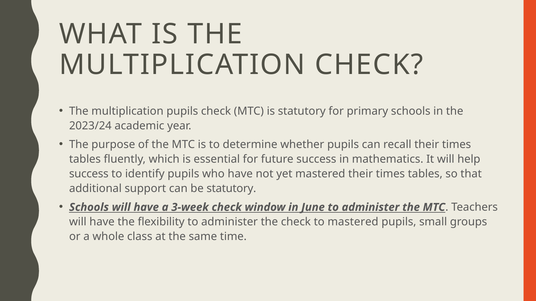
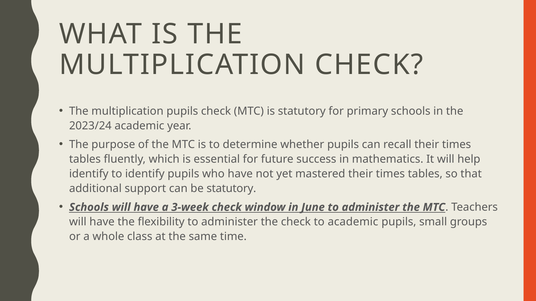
success at (89, 174): success -> identify
to mastered: mastered -> academic
